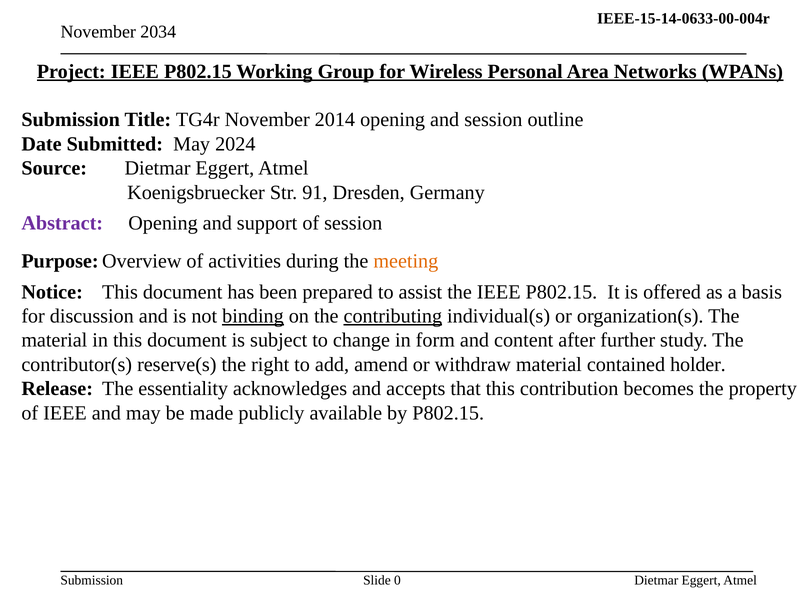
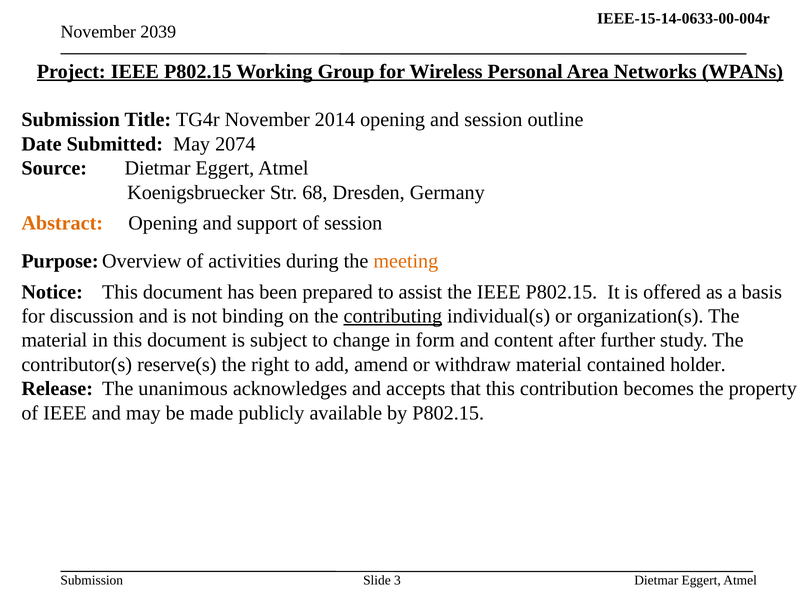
2034: 2034 -> 2039
2024: 2024 -> 2074
91: 91 -> 68
Abstract colour: purple -> orange
binding underline: present -> none
essentiality: essentiality -> unanimous
0: 0 -> 3
